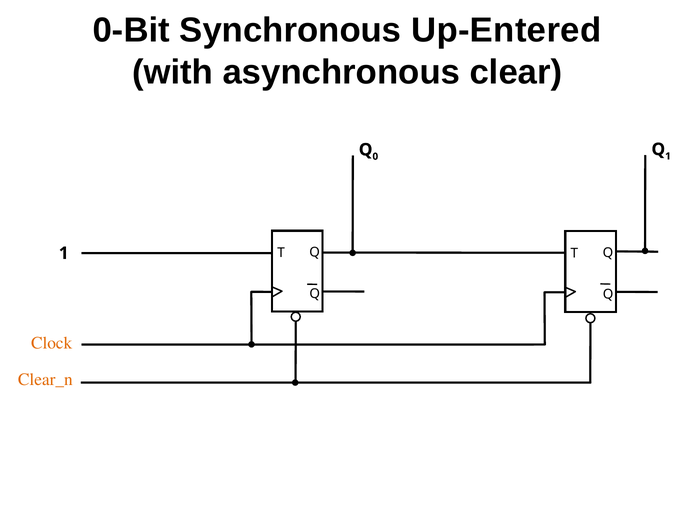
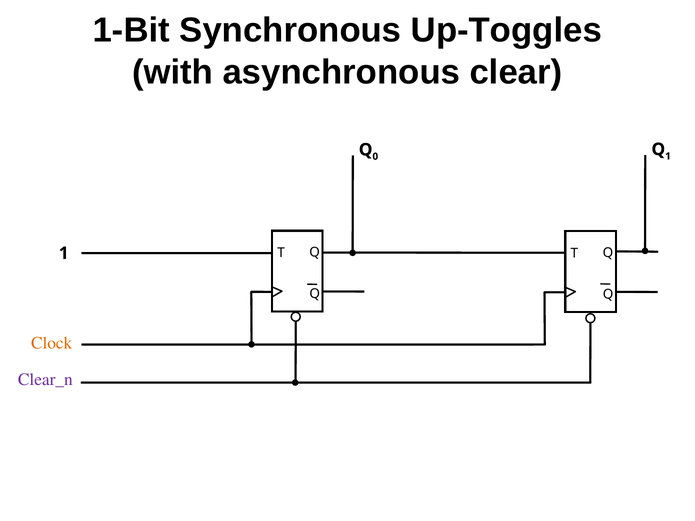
0-Bit: 0-Bit -> 1-Bit
Up-Entered: Up-Entered -> Up-Toggles
Clear_n colour: orange -> purple
